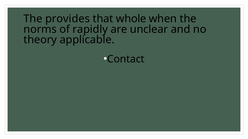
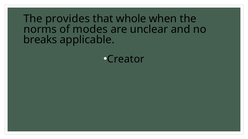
rapidly: rapidly -> modes
theory: theory -> breaks
Contact: Contact -> Creator
